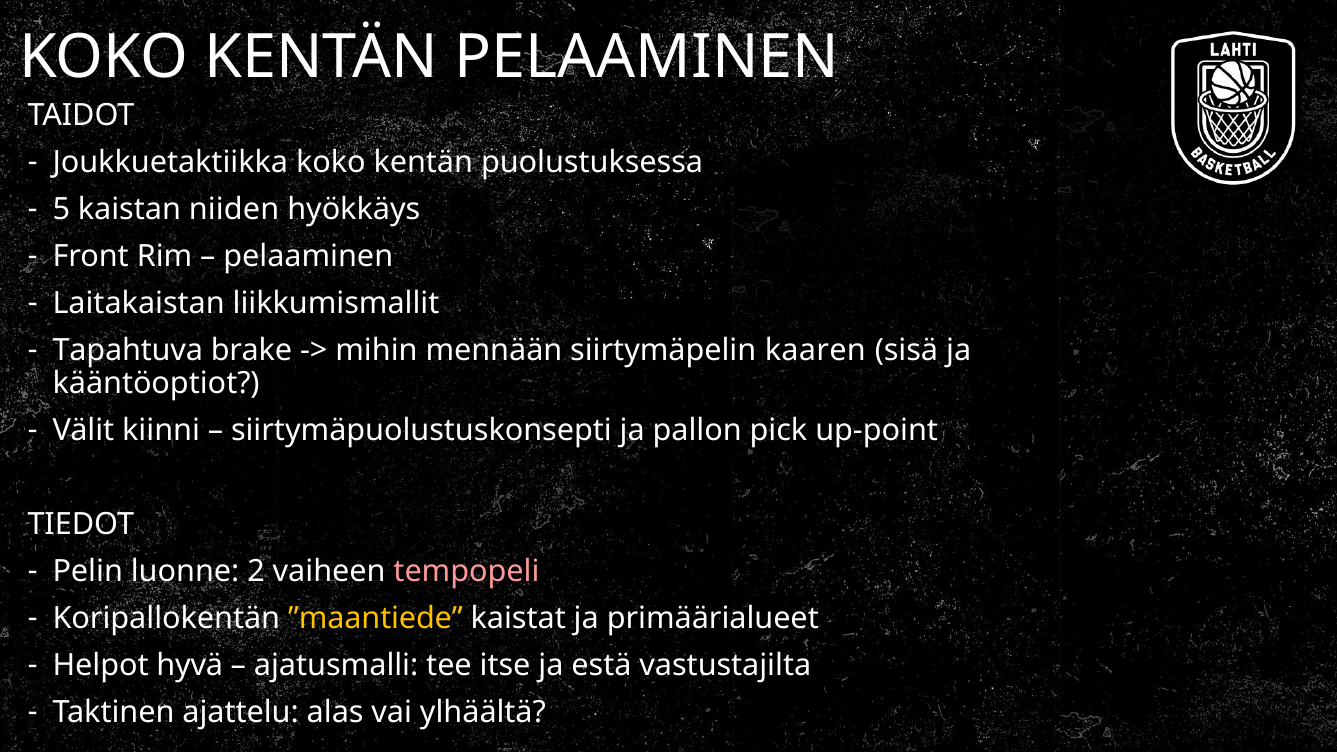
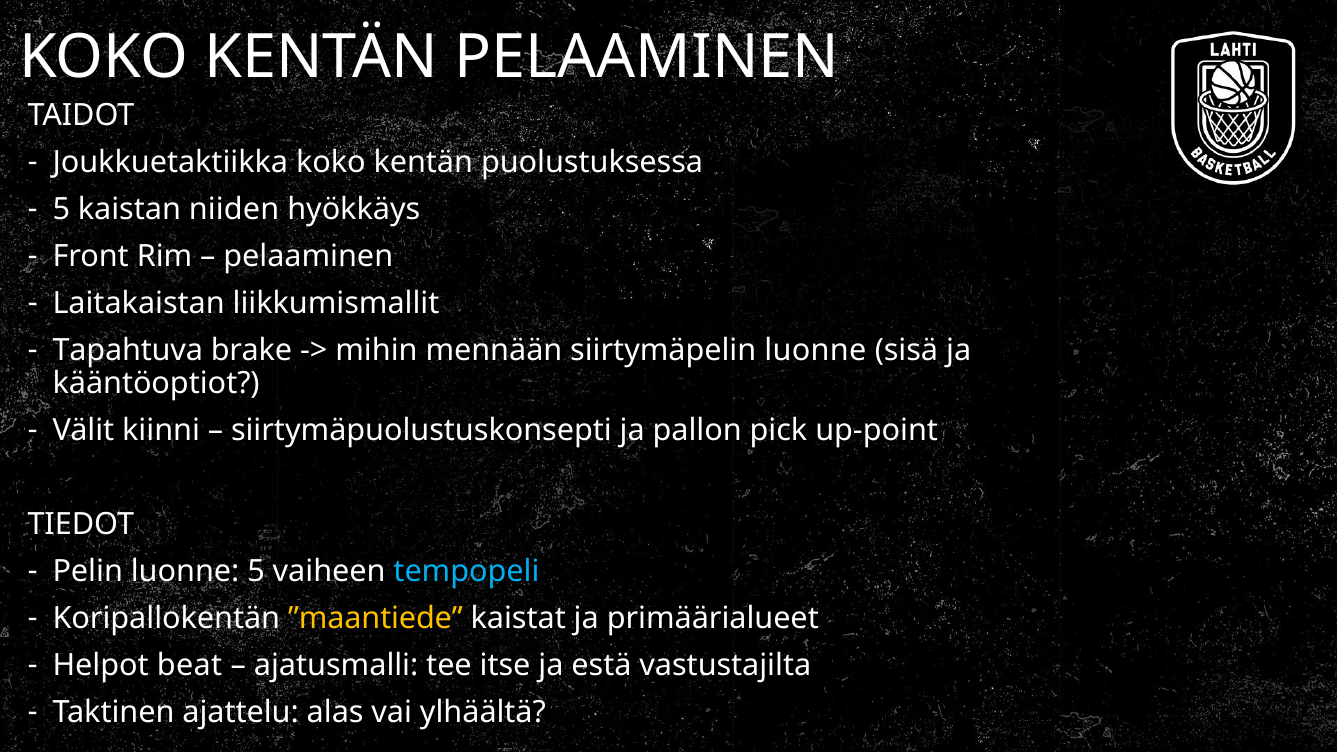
siirtymäpelin kaaren: kaaren -> luonne
luonne 2: 2 -> 5
tempopeli colour: pink -> light blue
hyvä: hyvä -> beat
